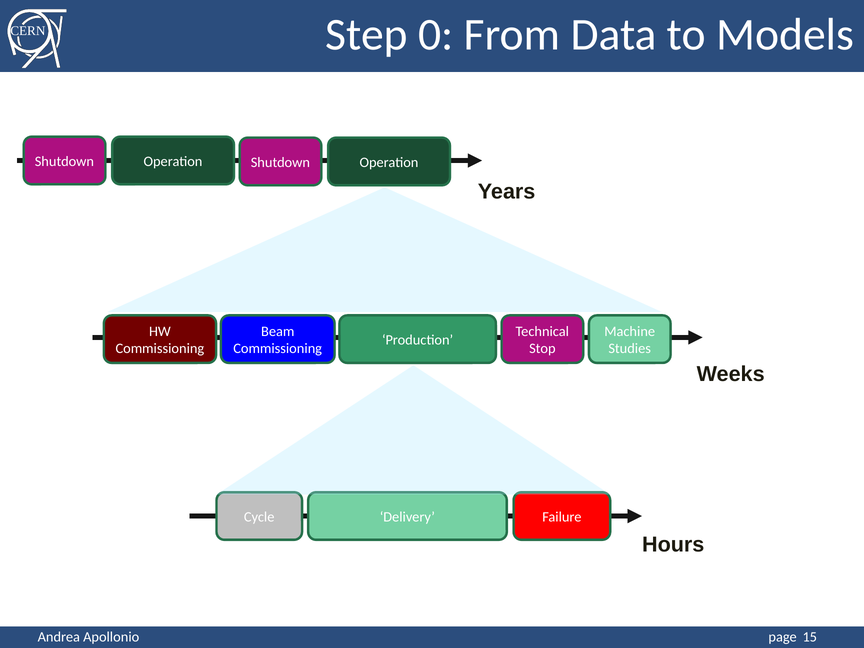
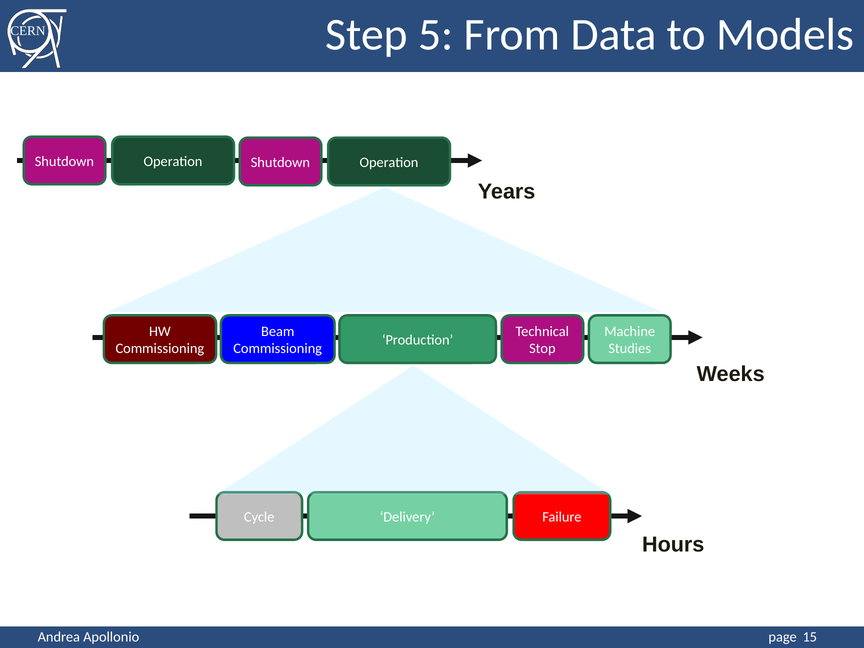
0: 0 -> 5
